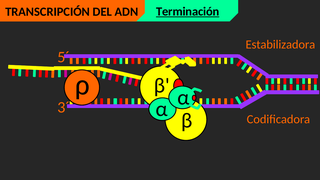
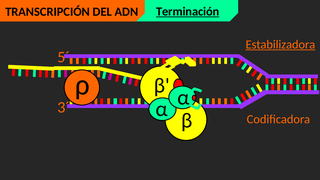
Estabilizadora underline: none -> present
